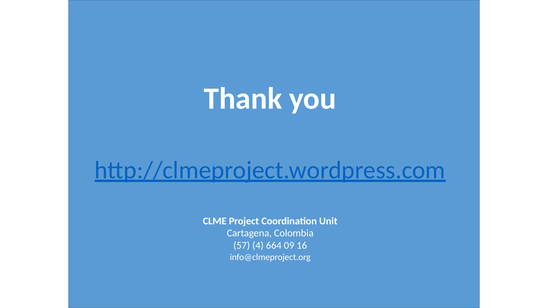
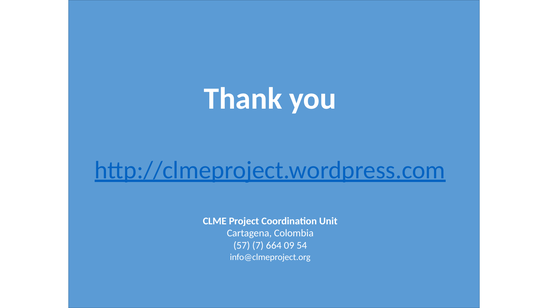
4: 4 -> 7
16: 16 -> 54
